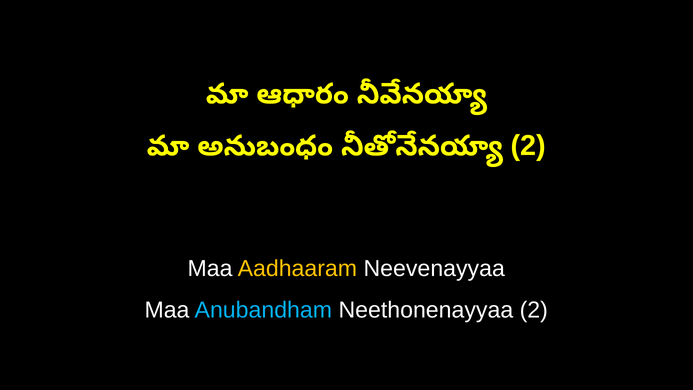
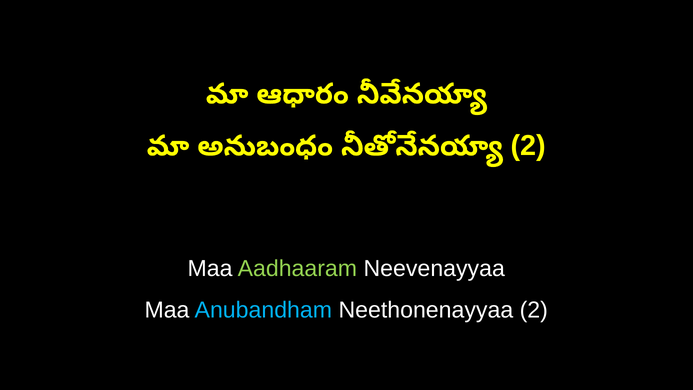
Aadhaaram colour: yellow -> light green
